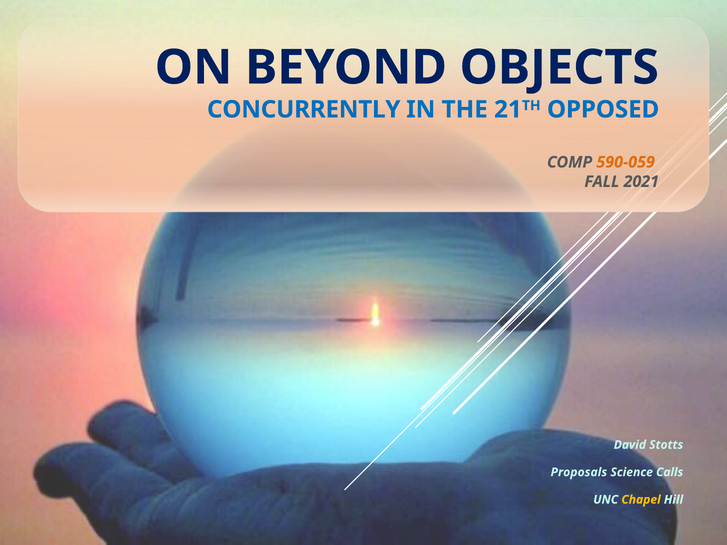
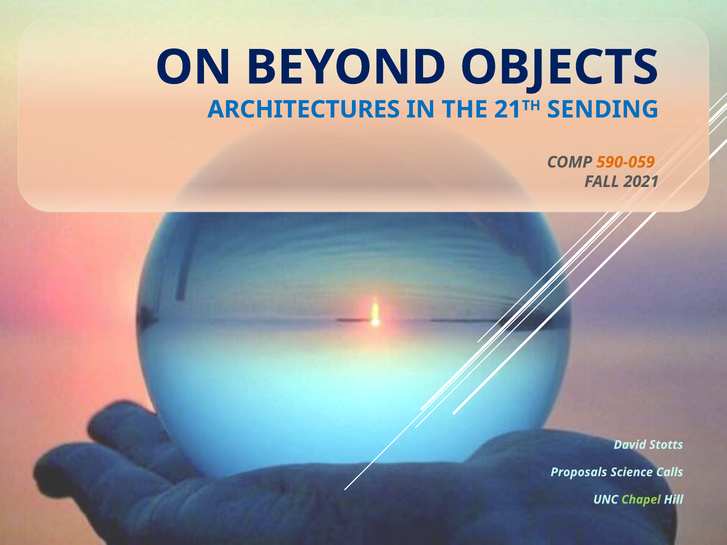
CONCURRENTLY: CONCURRENTLY -> ARCHITECTURES
OPPOSED: OPPOSED -> SENDING
Chapel colour: yellow -> light green
